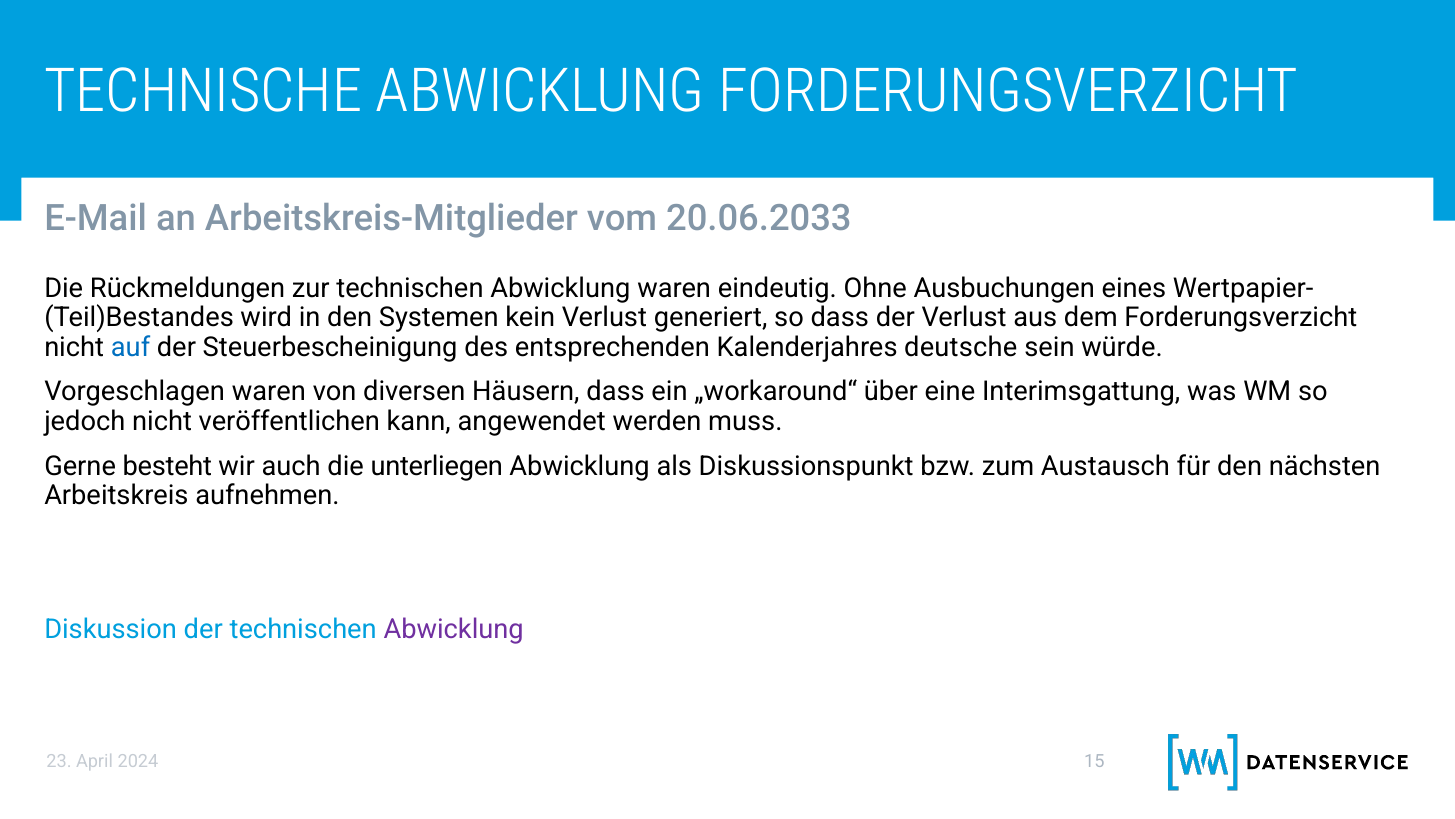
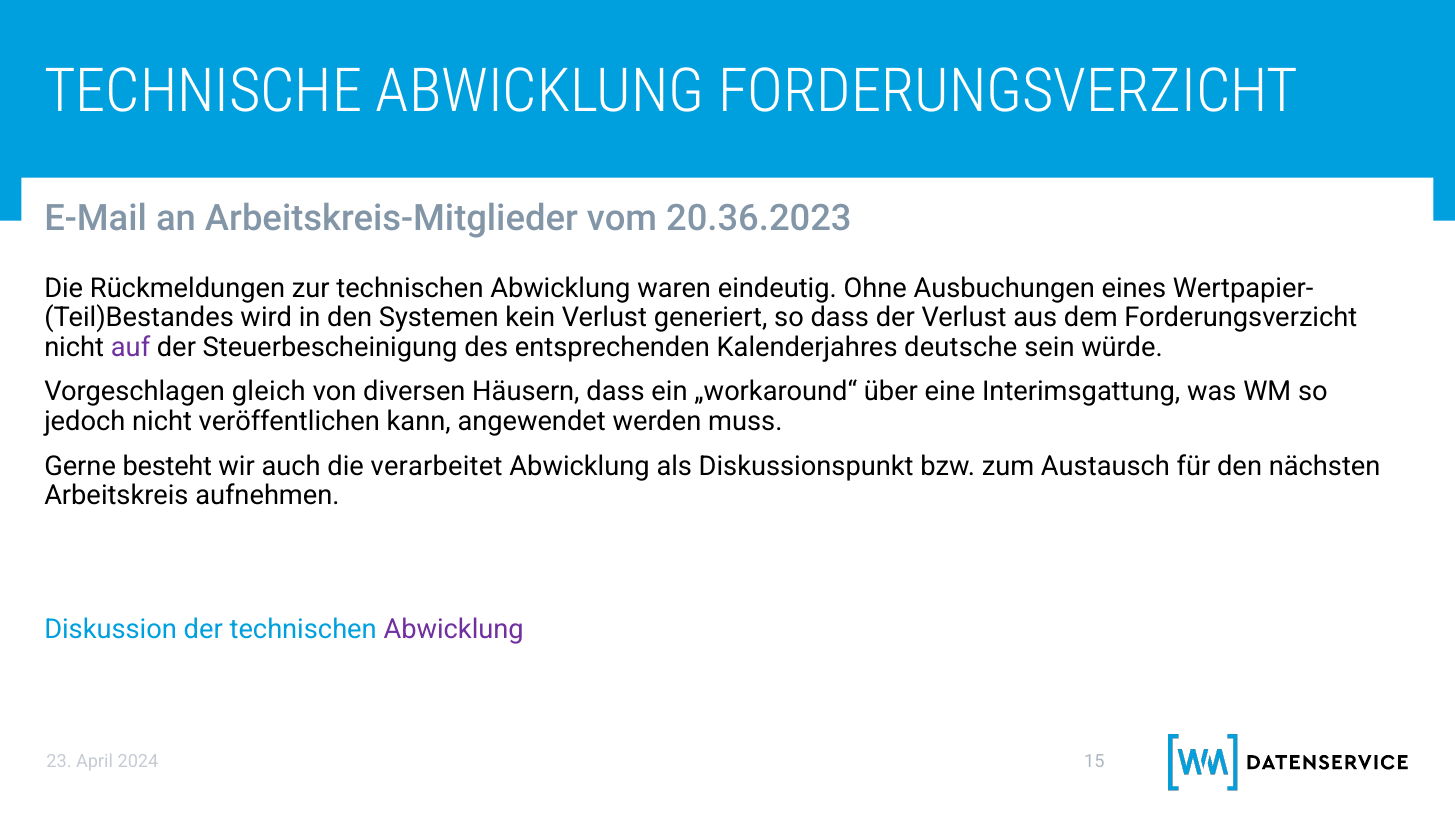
20.06.2033: 20.06.2033 -> 20.36.2023
auf colour: blue -> purple
Vorgeschlagen waren: waren -> gleich
unterliegen: unterliegen -> verarbeitet
